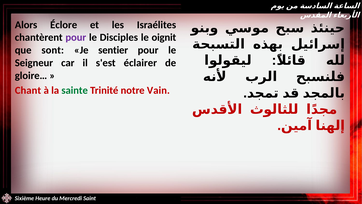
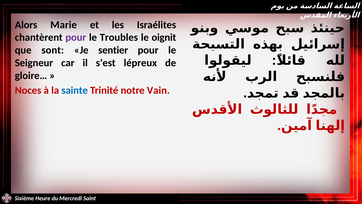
Éclore: Éclore -> Marie
Disciples: Disciples -> Troubles
éclairer: éclairer -> lépreux
Chant: Chant -> Noces
sainte colour: green -> blue
